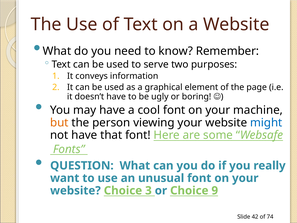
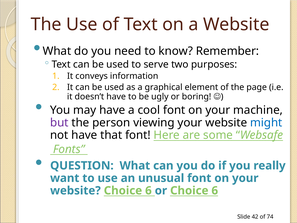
but colour: orange -> purple
website Choice 3: 3 -> 6
or Choice 9: 9 -> 6
